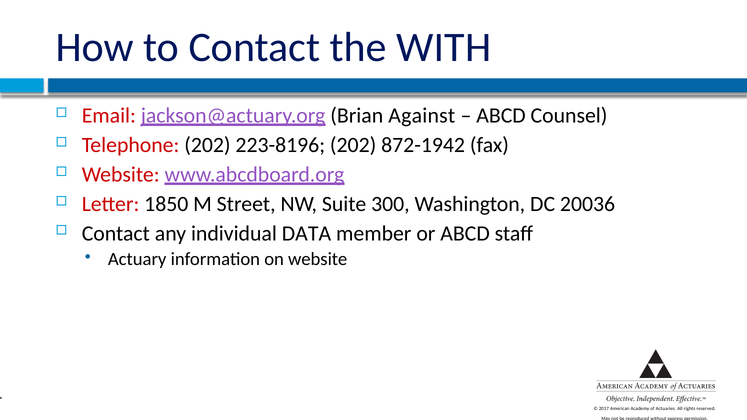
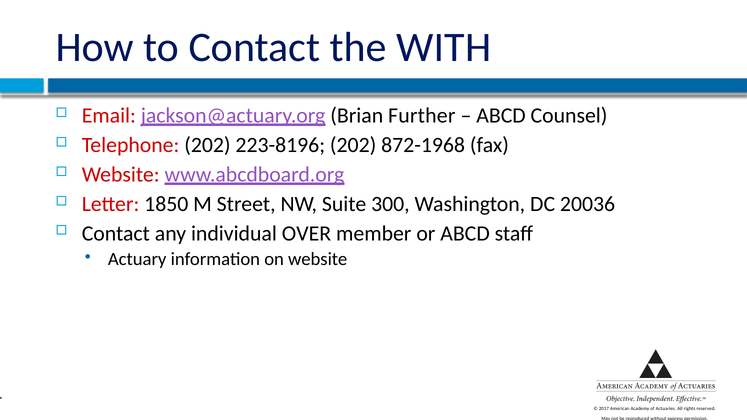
Against: Against -> Further
872-1942: 872-1942 -> 872-1968
DATA: DATA -> OVER
